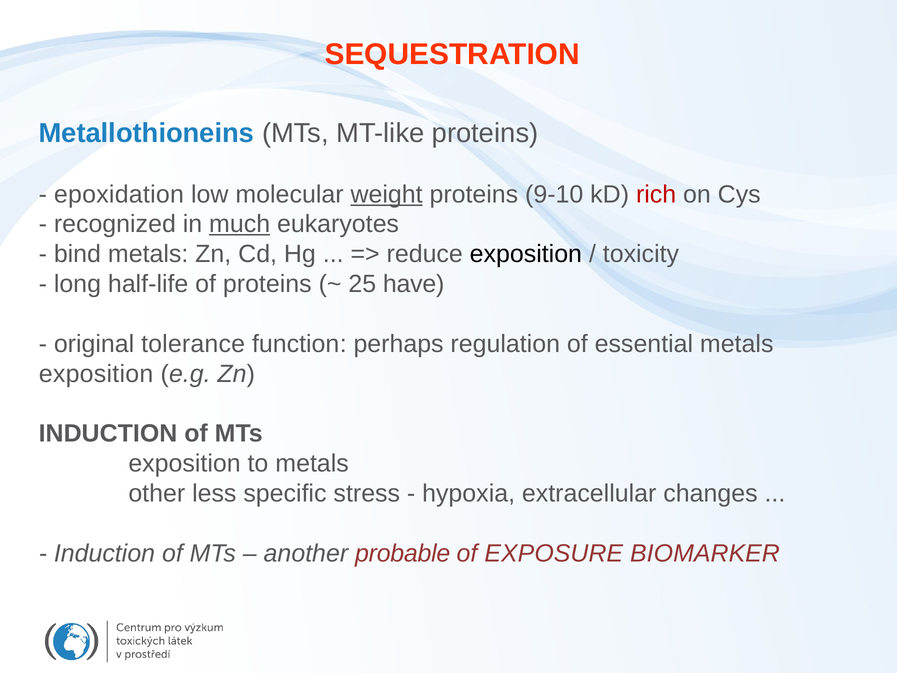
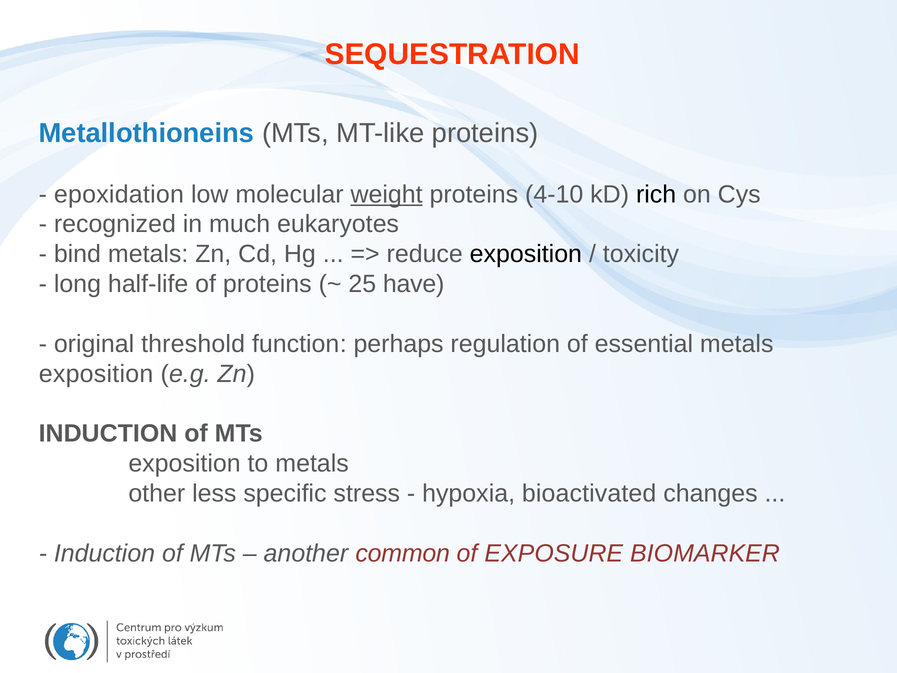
9-10: 9-10 -> 4-10
rich colour: red -> black
much underline: present -> none
tolerance: tolerance -> threshold
extracellular: extracellular -> bioactivated
probable: probable -> common
